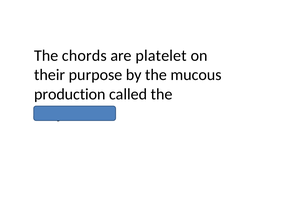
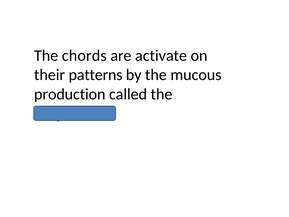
platelet: platelet -> activate
purpose: purpose -> patterns
